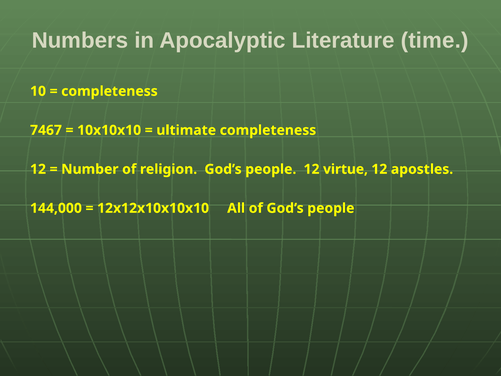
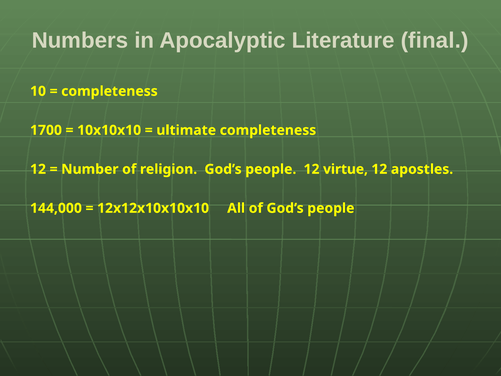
time: time -> final
7467: 7467 -> 1700
